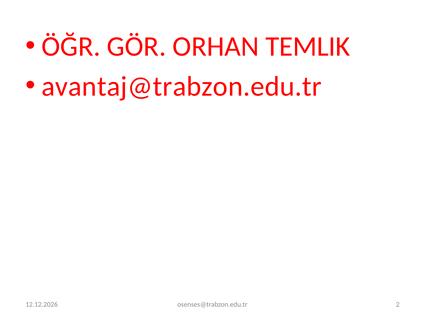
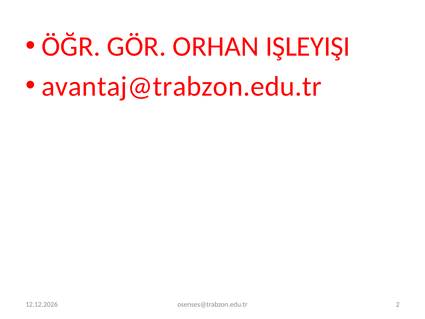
TEMLIK: TEMLIK -> IŞLEYIŞI
